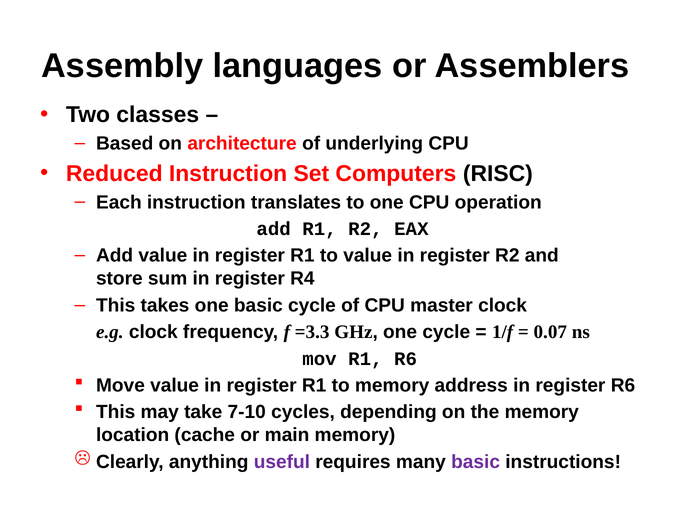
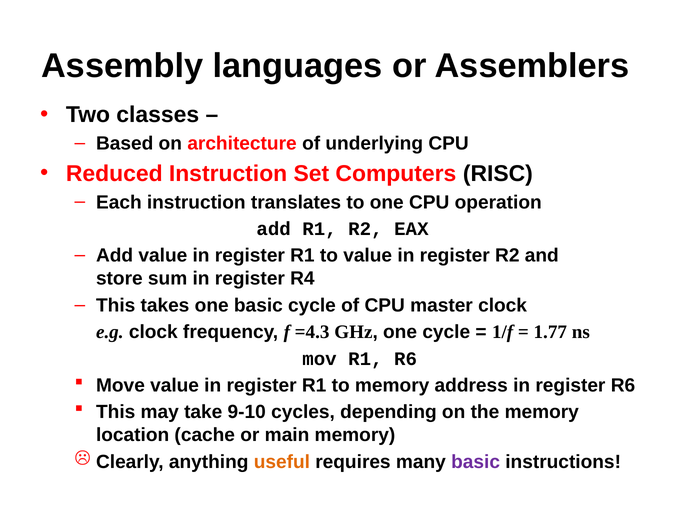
=3.3: =3.3 -> =4.3
0.07: 0.07 -> 1.77
7-10: 7-10 -> 9-10
useful colour: purple -> orange
